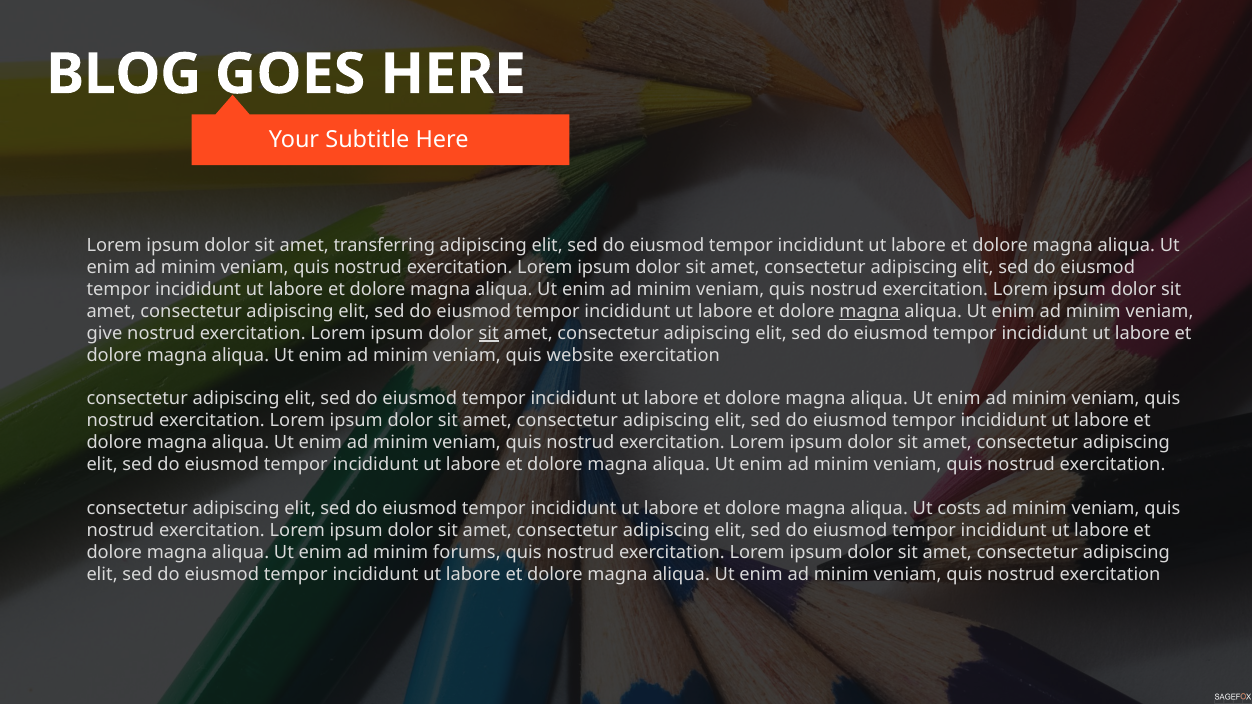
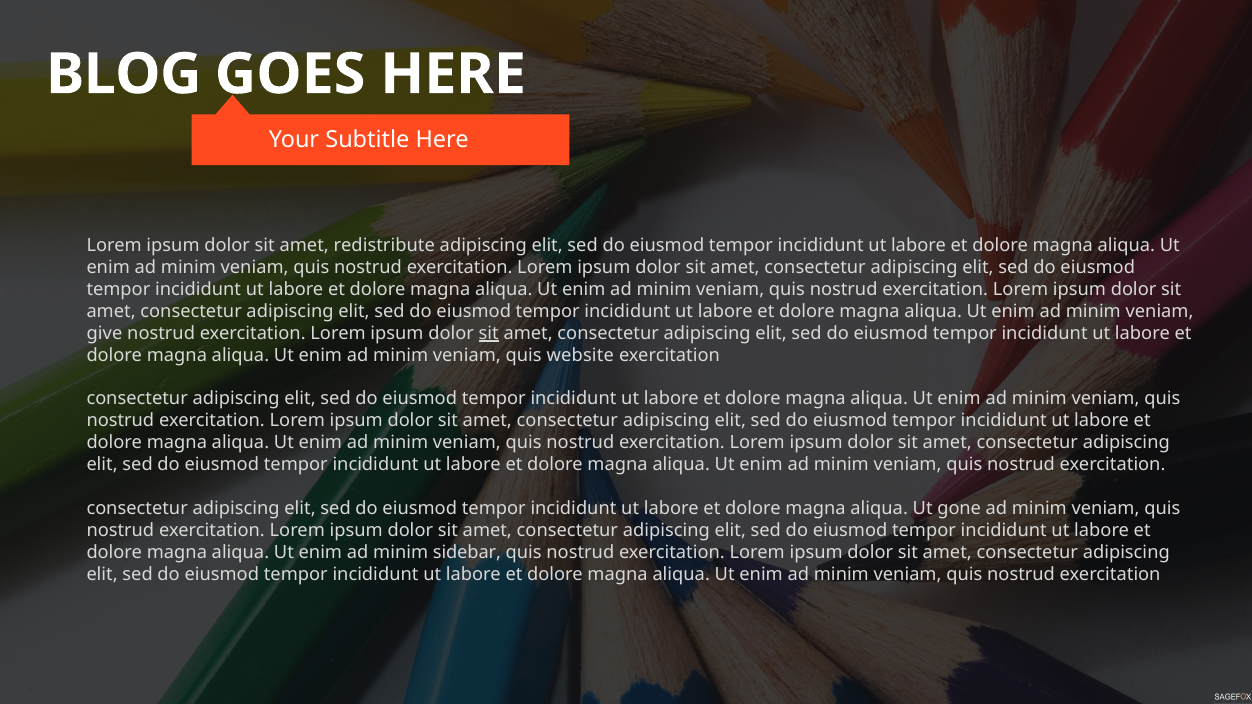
transferring: transferring -> redistribute
magna at (870, 311) underline: present -> none
costs: costs -> gone
forums: forums -> sidebar
